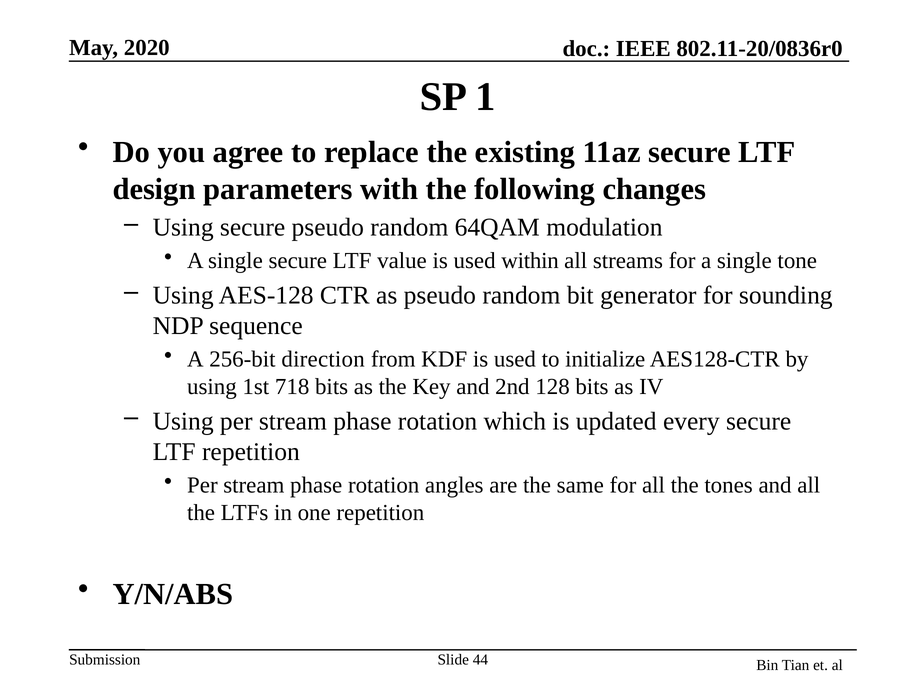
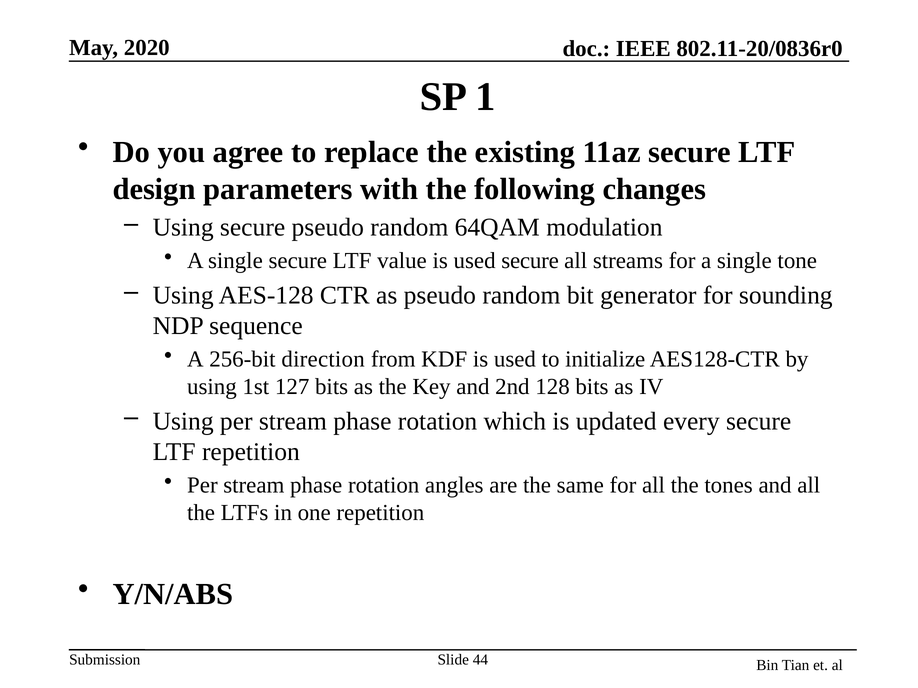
used within: within -> secure
718: 718 -> 127
